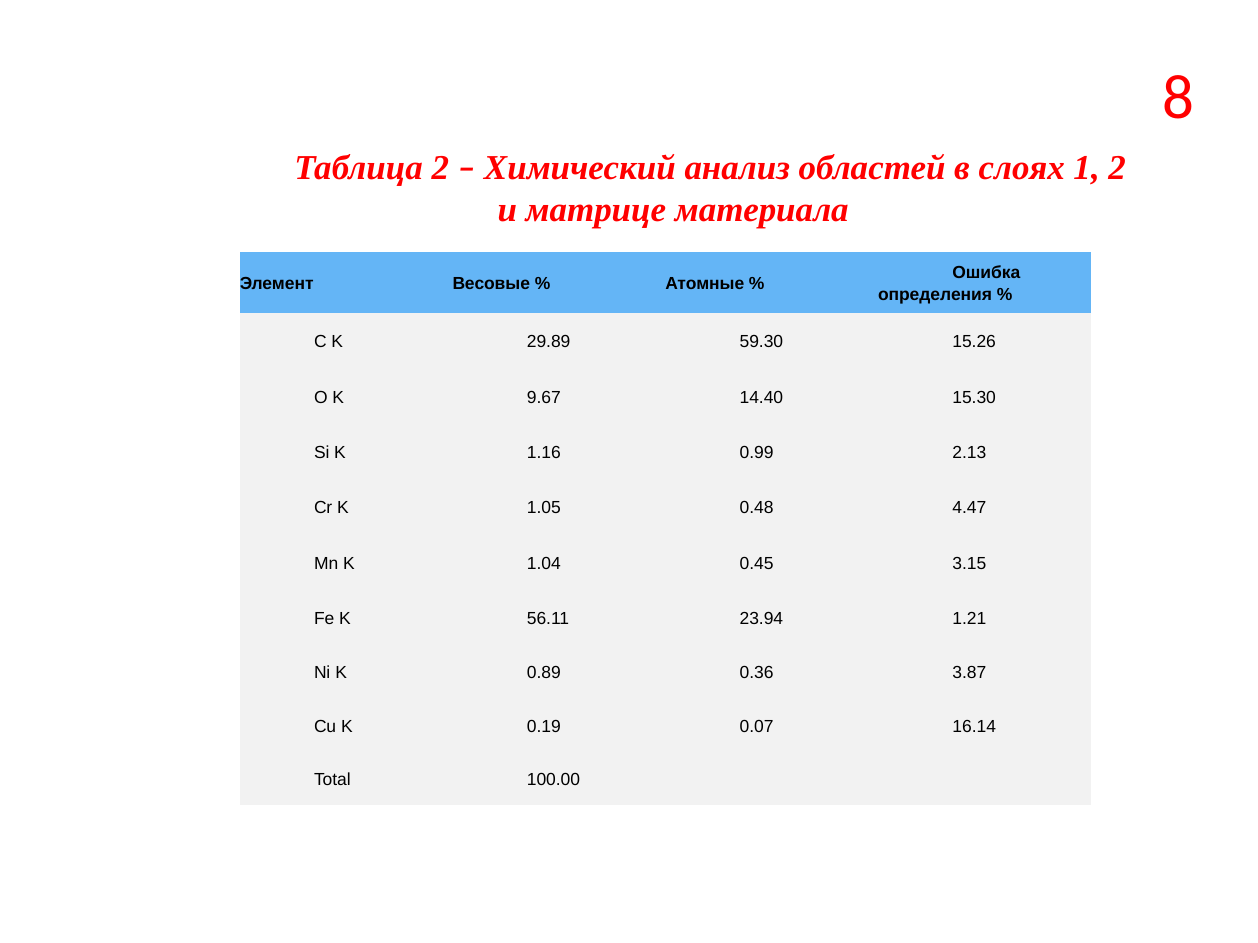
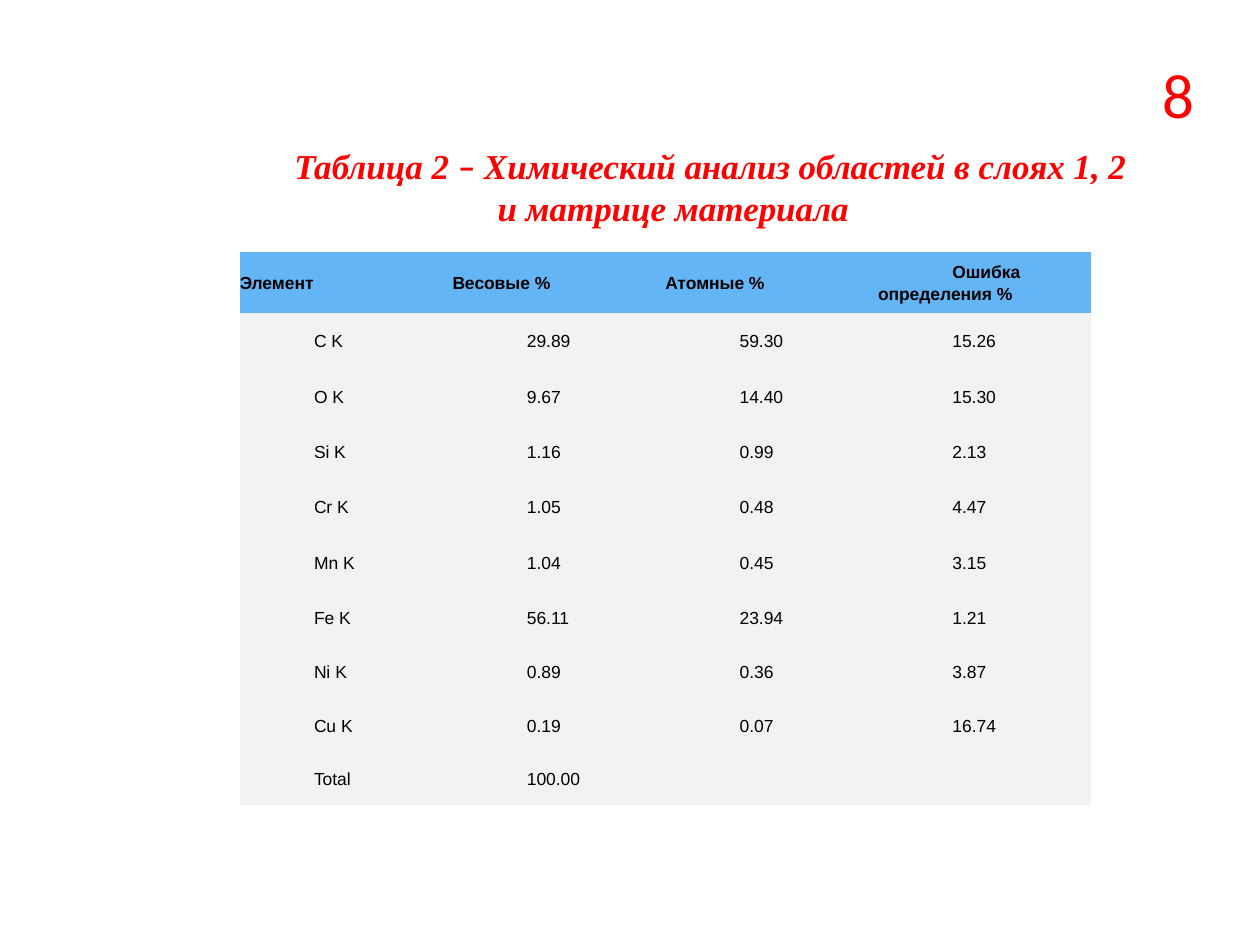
16.14: 16.14 -> 16.74
